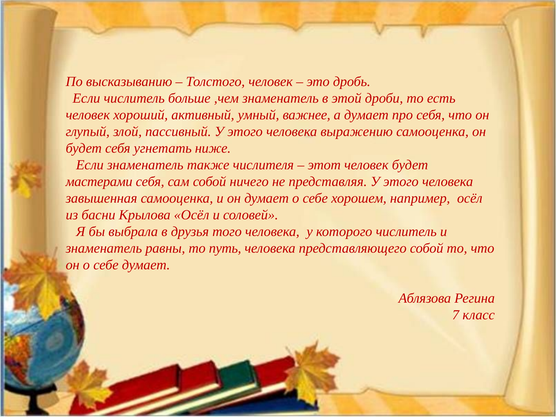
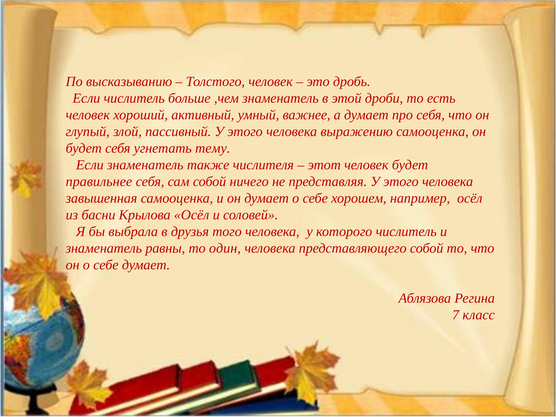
ниже: ниже -> тему
мастерами: мастерами -> правильнее
путь: путь -> один
